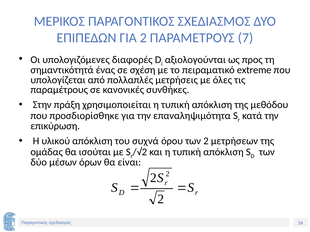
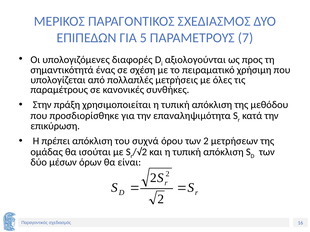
ΓΙΑ 2: 2 -> 5
extreme: extreme -> χρήσιμη
υλικού: υλικού -> πρέπει
